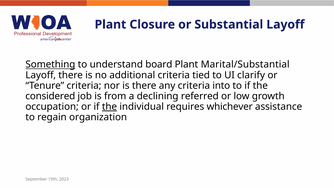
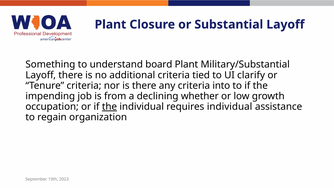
Something underline: present -> none
Marital/Substantial: Marital/Substantial -> Military/Substantial
considered: considered -> impending
referred: referred -> whether
requires whichever: whichever -> individual
